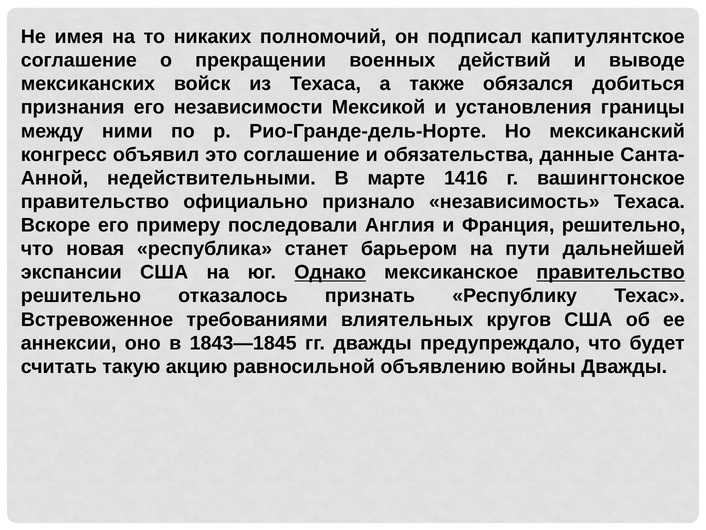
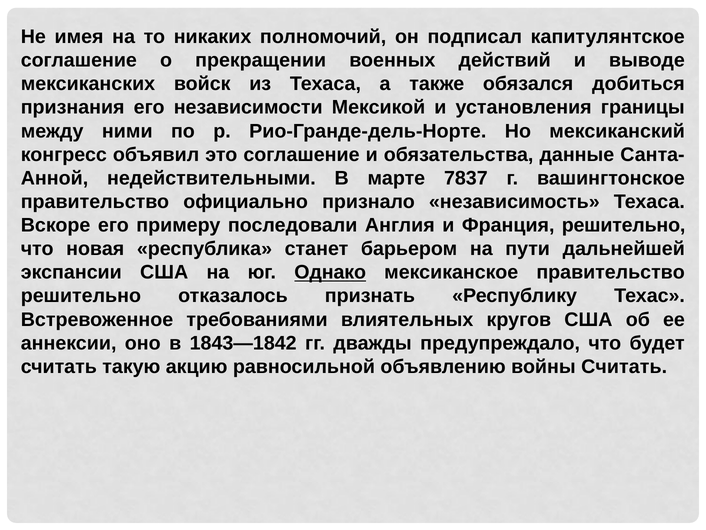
1416: 1416 -> 7837
правительство at (611, 272) underline: present -> none
1843—1845: 1843—1845 -> 1843—1842
войны Дважды: Дважды -> Считать
